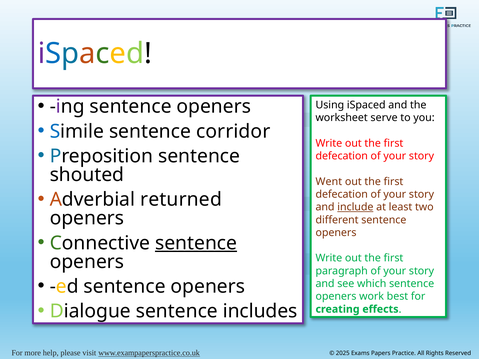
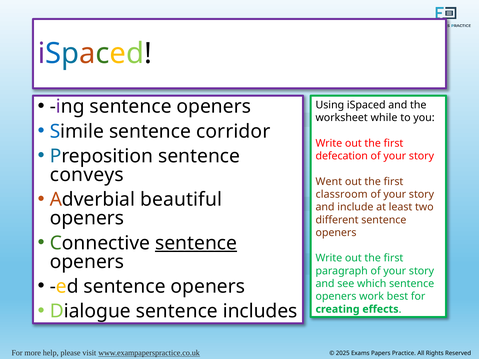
serve: serve -> while
shouted: shouted -> conveys
returned: returned -> beautiful
defecation at (342, 194): defecation -> classroom
include underline: present -> none
